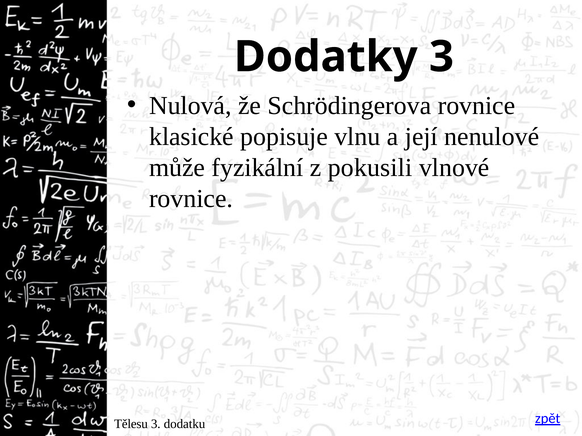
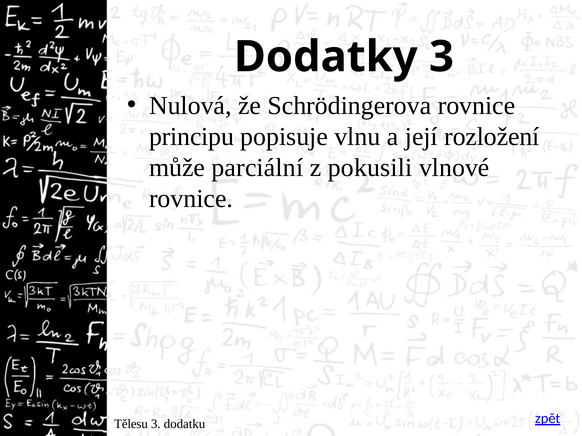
klasické: klasické -> principu
nenulové: nenulové -> rozložení
fyzikální: fyzikální -> parciální
